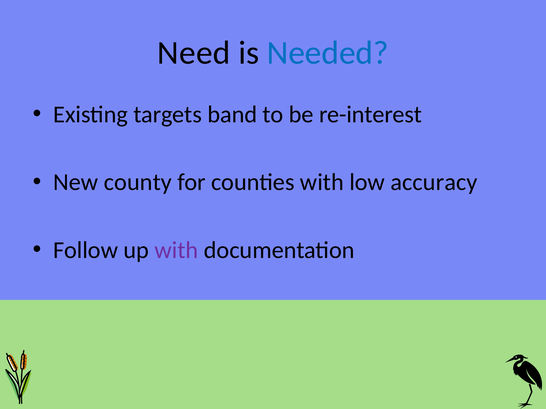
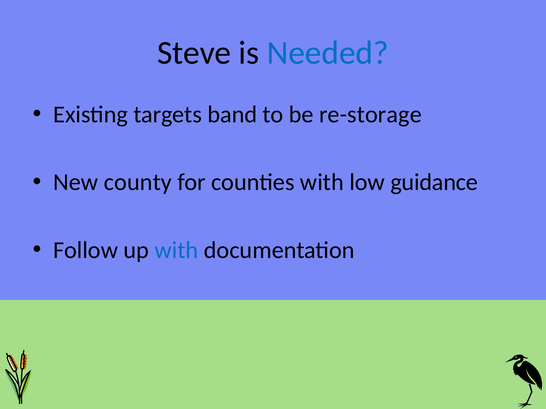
Need: Need -> Steve
re-interest: re-interest -> re-storage
accuracy: accuracy -> guidance
with at (176, 250) colour: purple -> blue
